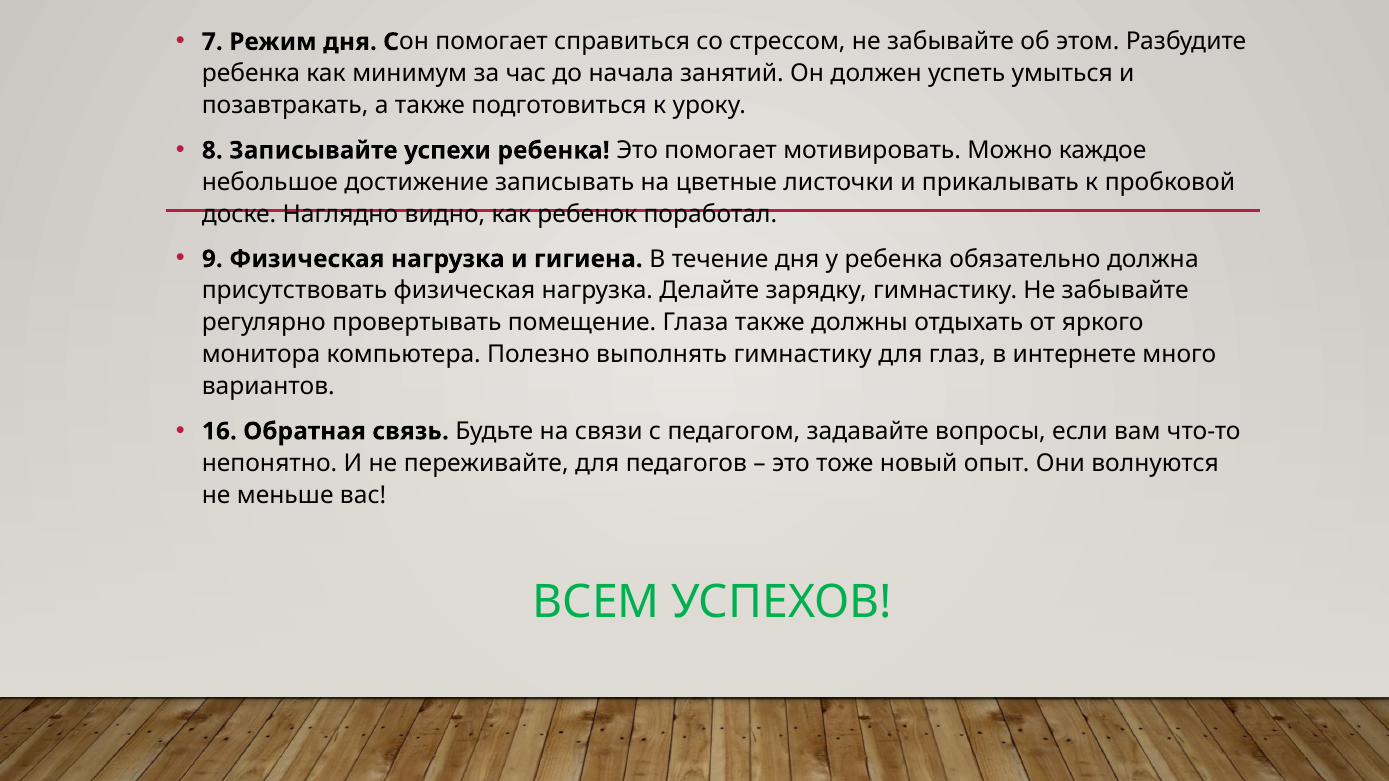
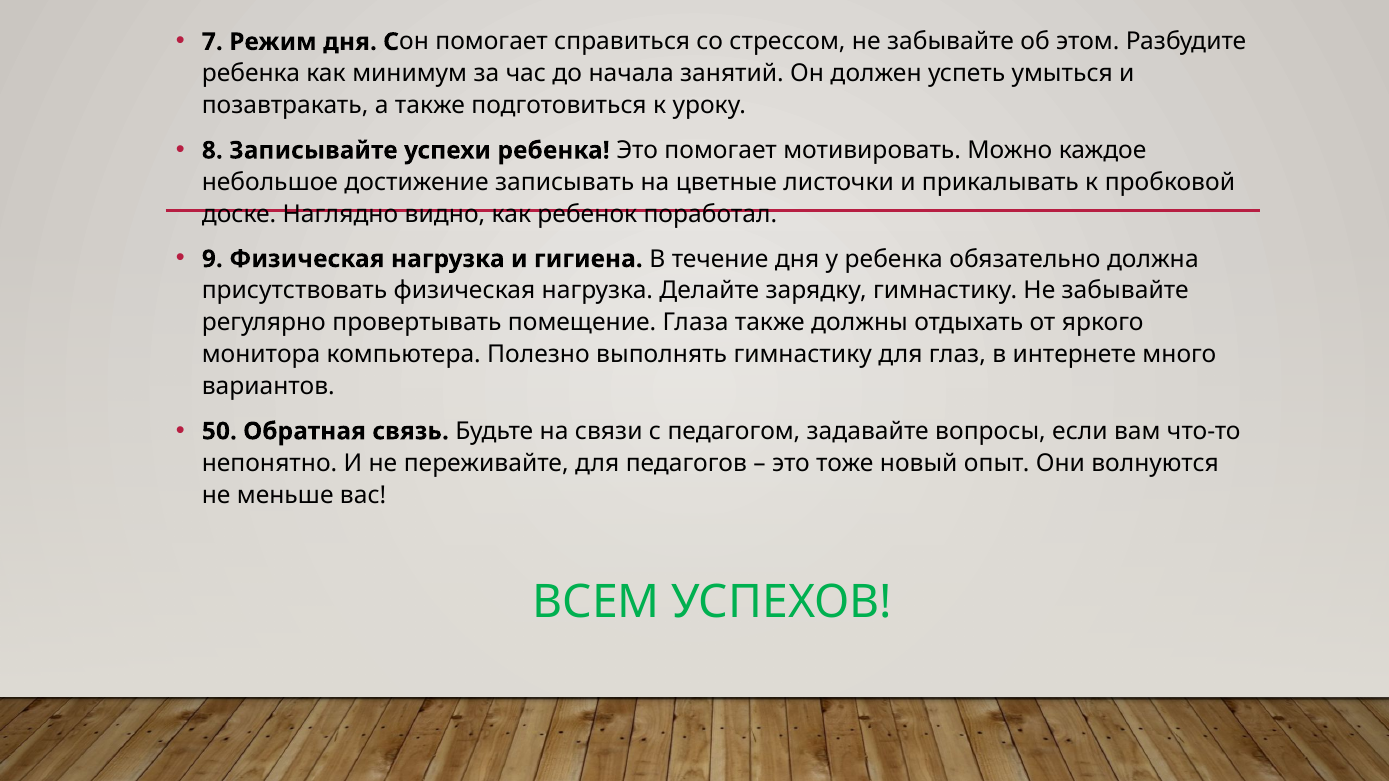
16: 16 -> 50
